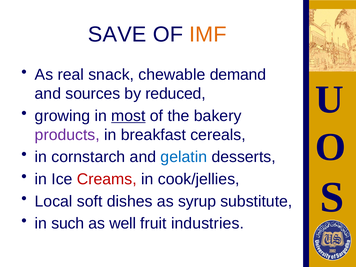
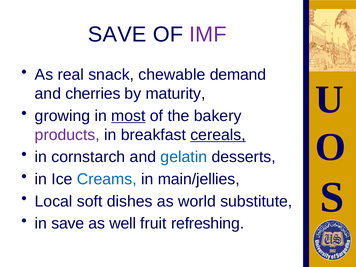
IMF colour: orange -> purple
sources: sources -> cherries
reduced: reduced -> maturity
cereals underline: none -> present
Creams colour: red -> blue
cook/jellies: cook/jellies -> main/jellies
syrup: syrup -> world
in such: such -> save
industries: industries -> refreshing
